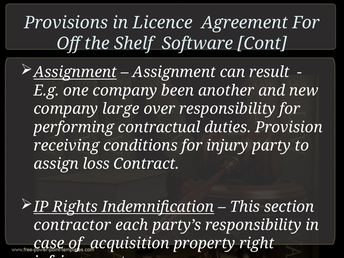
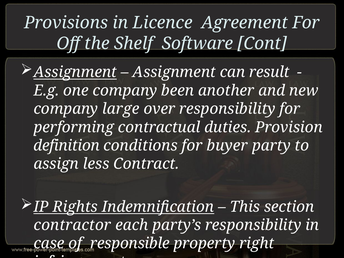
receiving: receiving -> definition
injury: injury -> buyer
loss: loss -> less
acquisition: acquisition -> responsible
